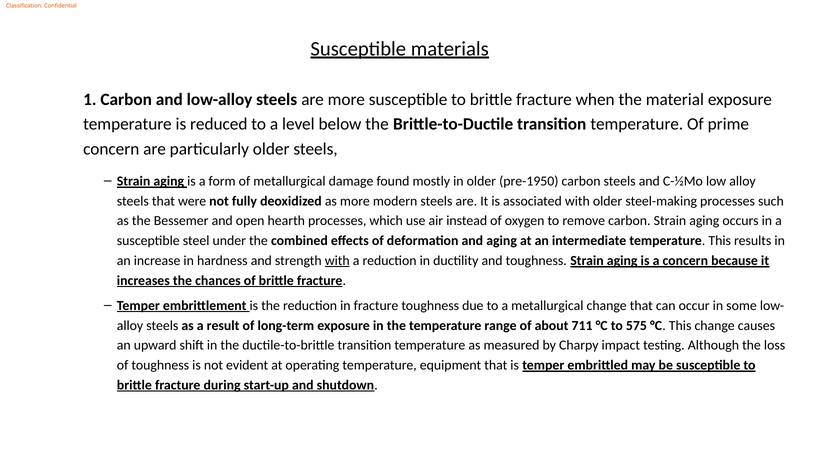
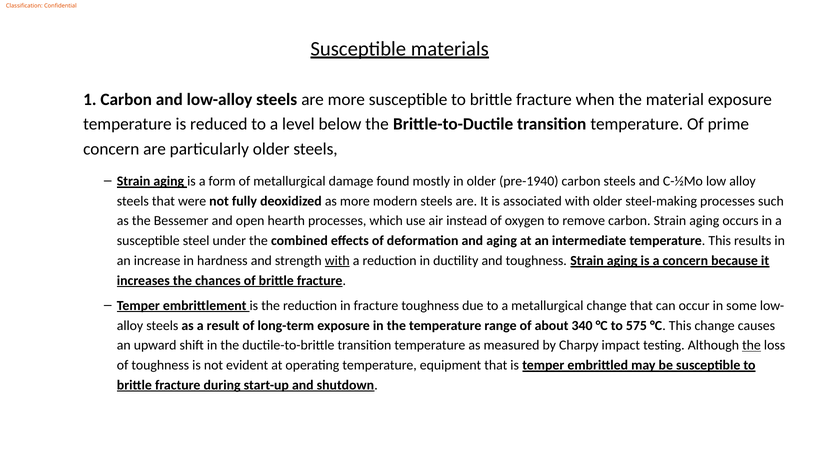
pre-1950: pre-1950 -> pre-1940
711: 711 -> 340
the at (751, 345) underline: none -> present
